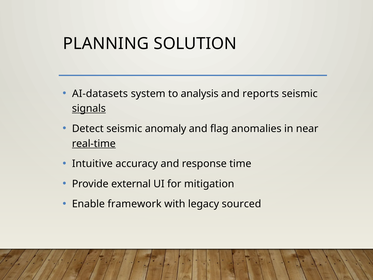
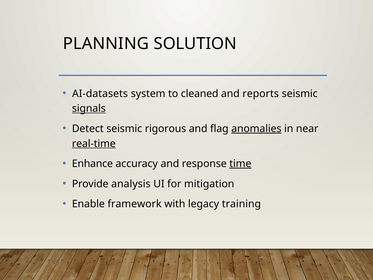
analysis: analysis -> cleaned
anomaly: anomaly -> rigorous
anomalies underline: none -> present
Intuitive: Intuitive -> Enhance
time underline: none -> present
external: external -> analysis
sourced: sourced -> training
